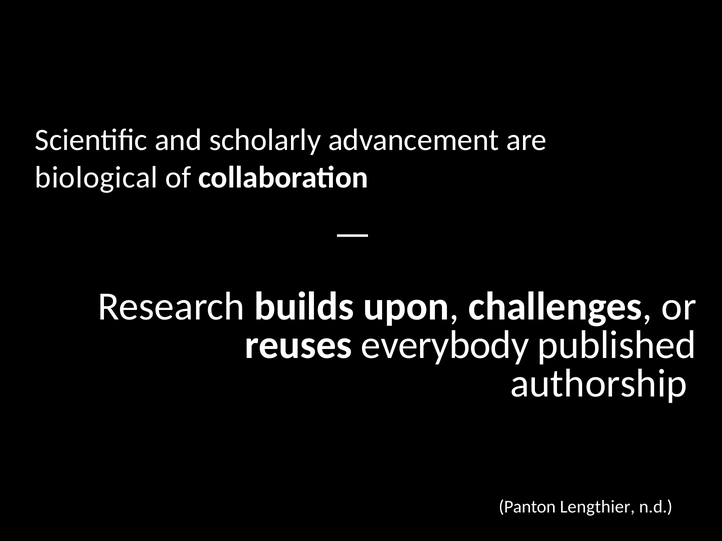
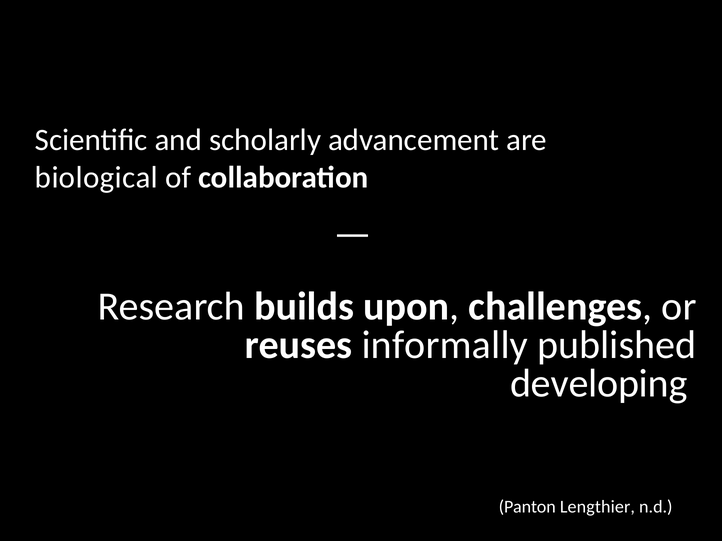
everybody: everybody -> informally
authorship: authorship -> developing
